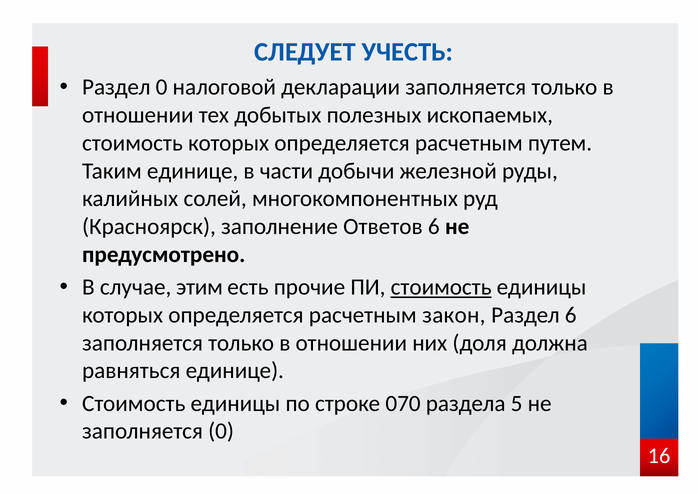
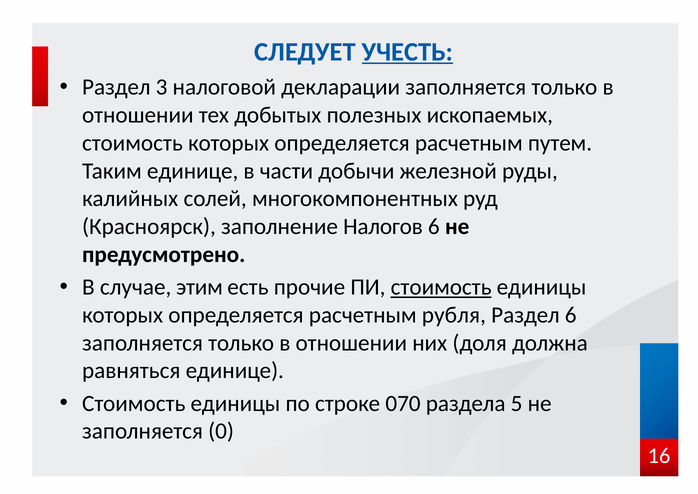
УЧЕСТЬ underline: none -> present
Раздел 0: 0 -> 3
Ответов: Ответов -> Налогов
закон: закон -> рубля
